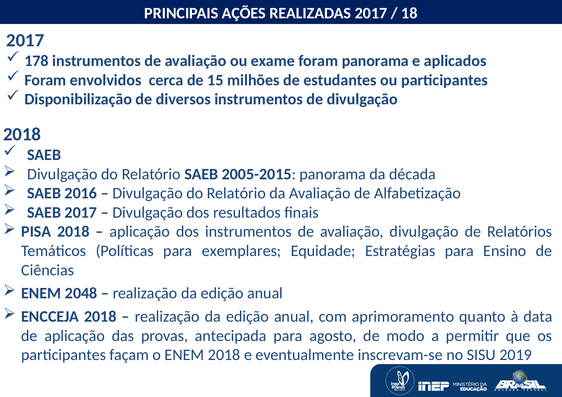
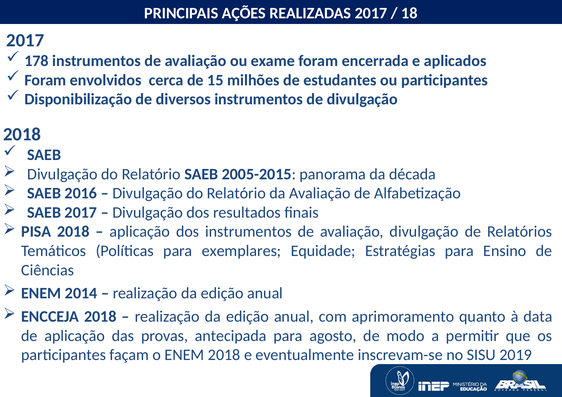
foram panorama: panorama -> encerrada
2048: 2048 -> 2014
